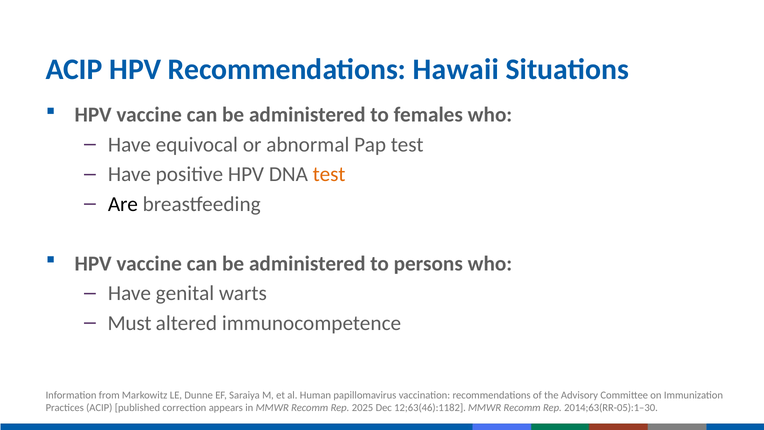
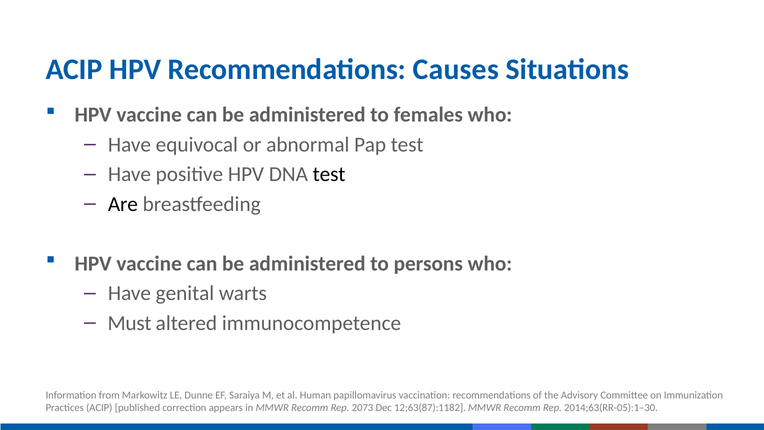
Hawaii: Hawaii -> Causes
test at (329, 174) colour: orange -> black
2025: 2025 -> 2073
12;63(46):1182: 12;63(46):1182 -> 12;63(87):1182
